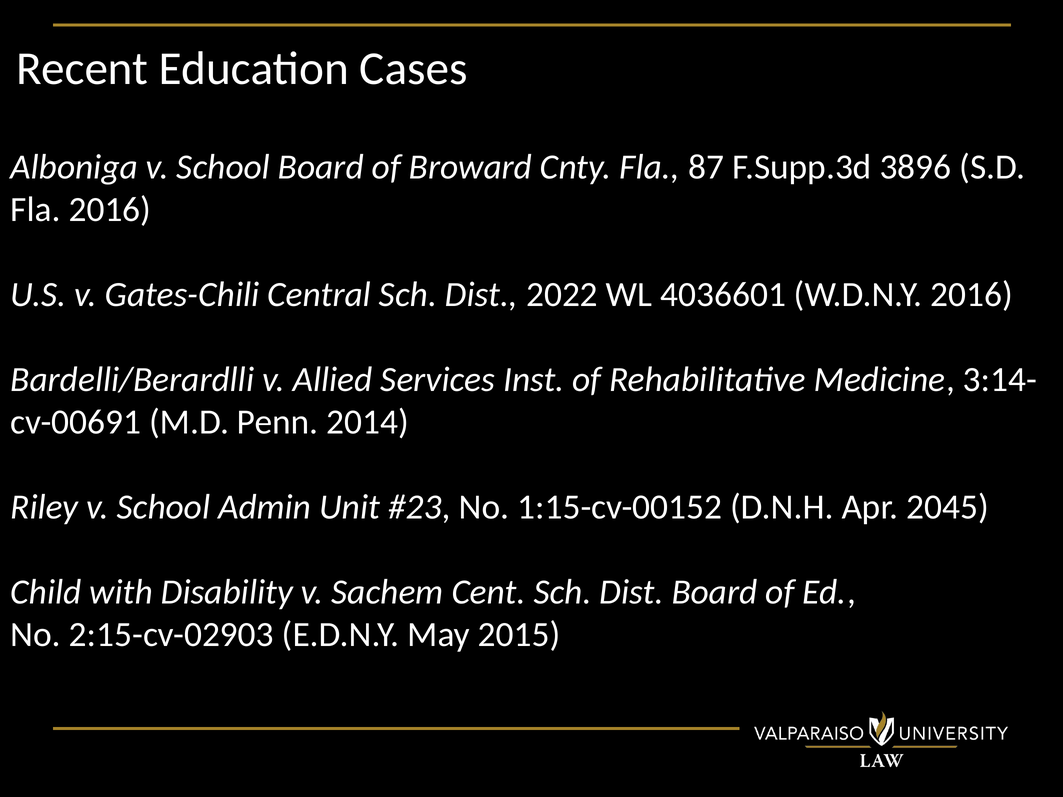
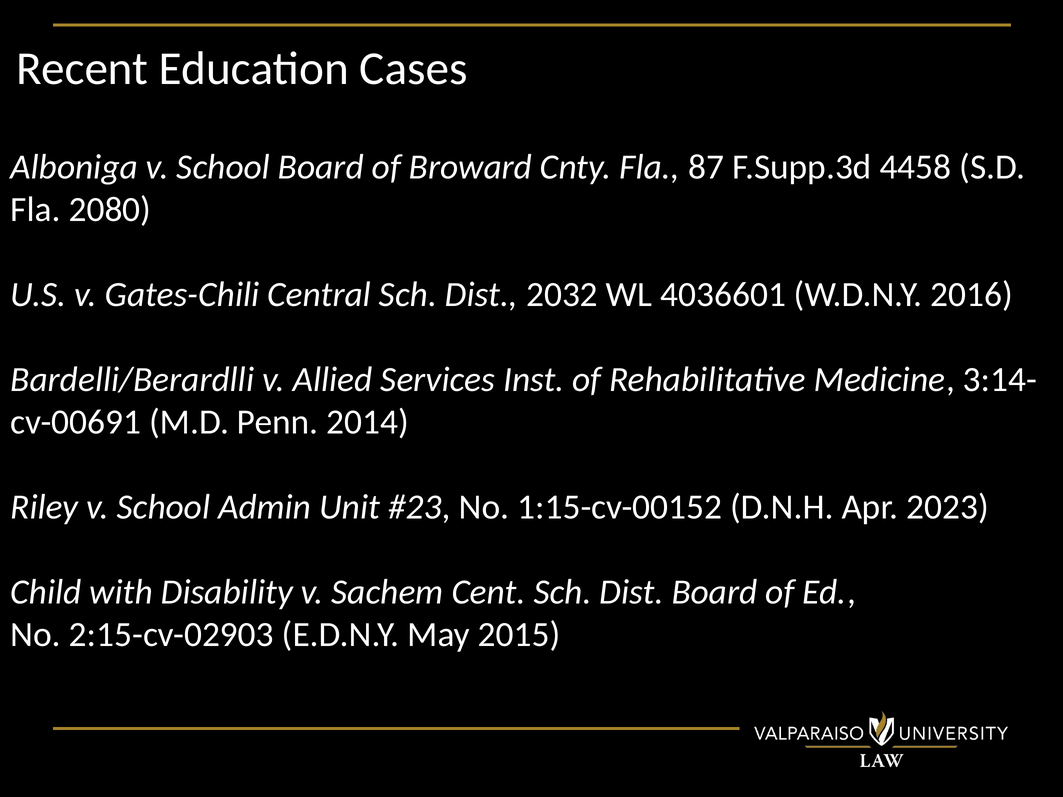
3896: 3896 -> 4458
Fla 2016: 2016 -> 2080
2022: 2022 -> 2032
2045: 2045 -> 2023
